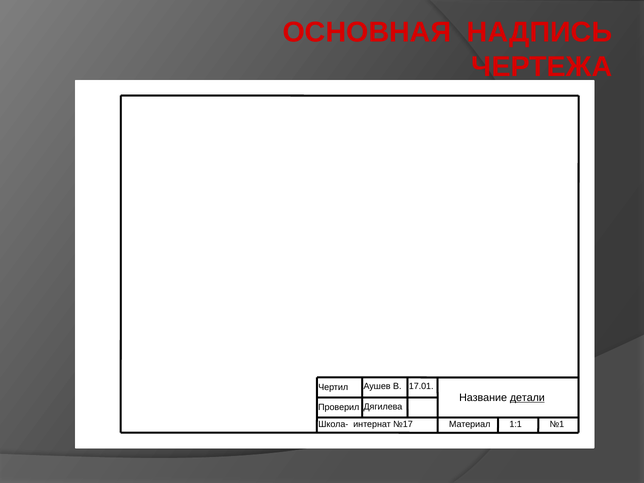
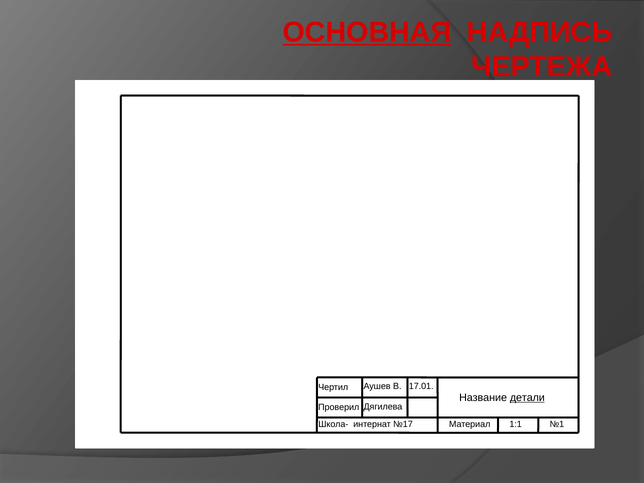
ОСНОВНАЯ underline: none -> present
